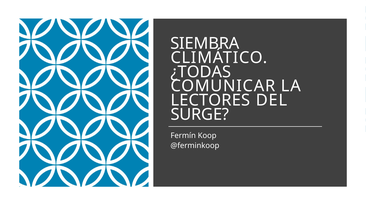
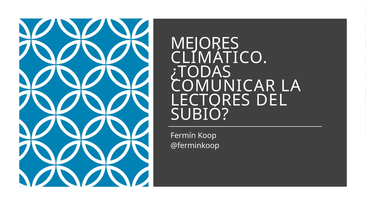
SIEMBRA: SIEMBRA -> MEJORES
SURGE: SURGE -> SUBIÓ
